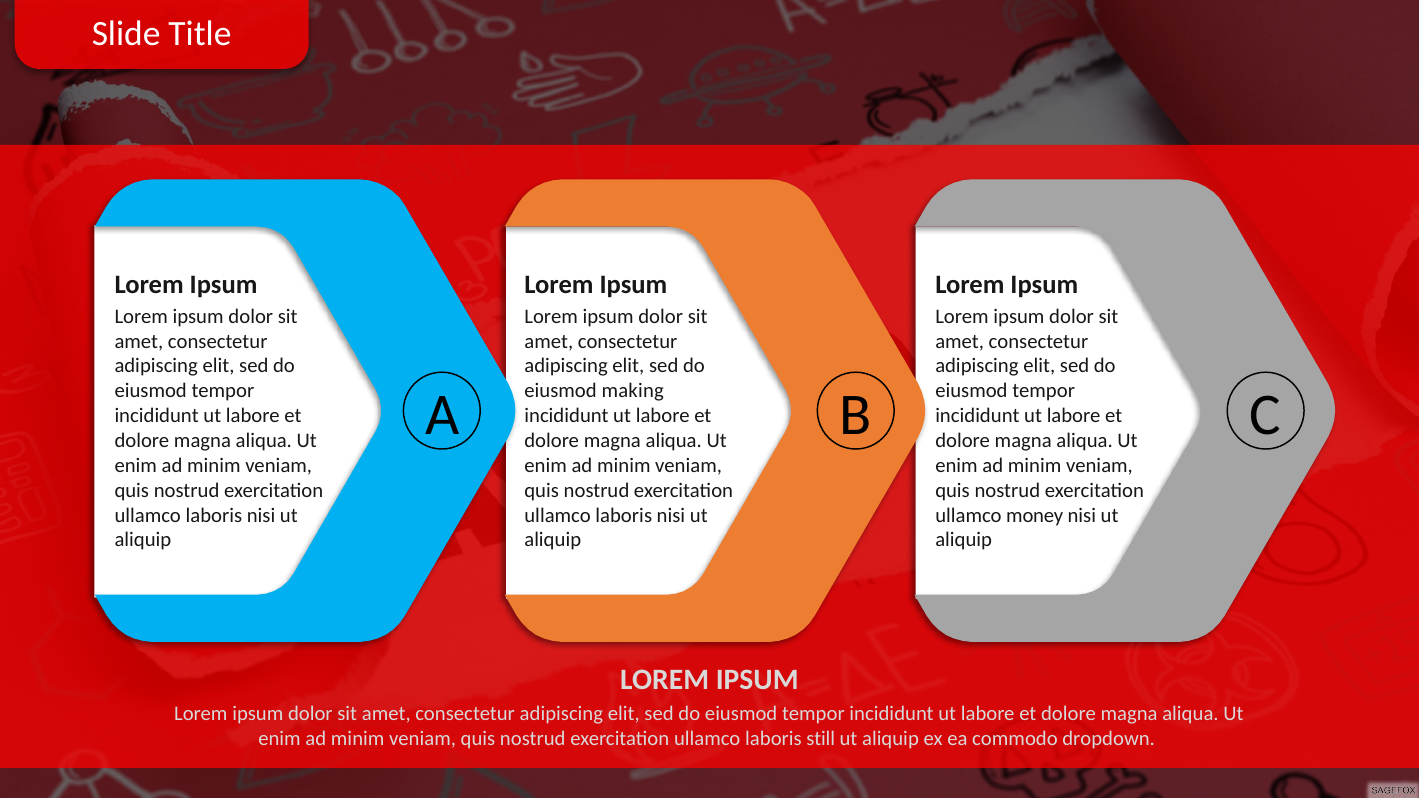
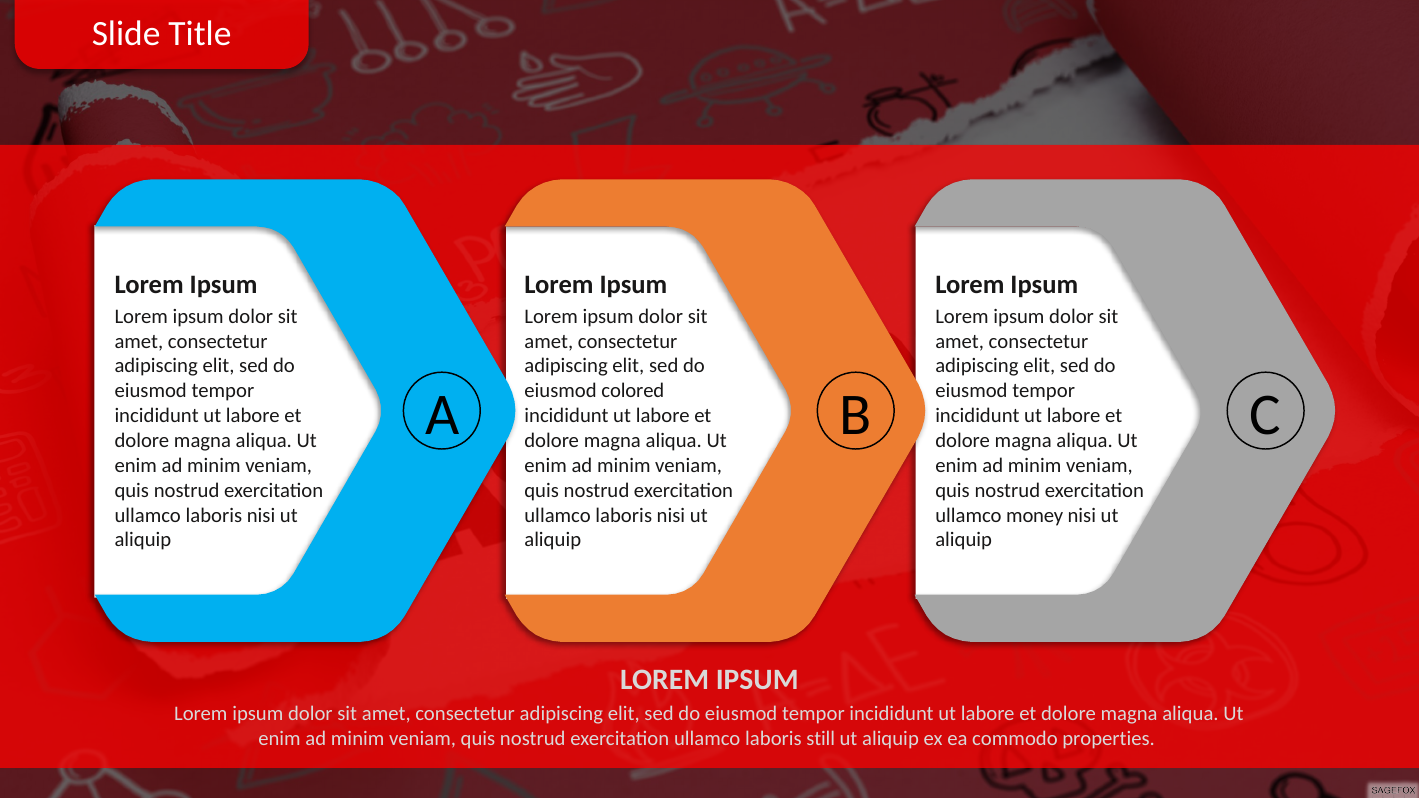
making: making -> colored
dropdown: dropdown -> properties
